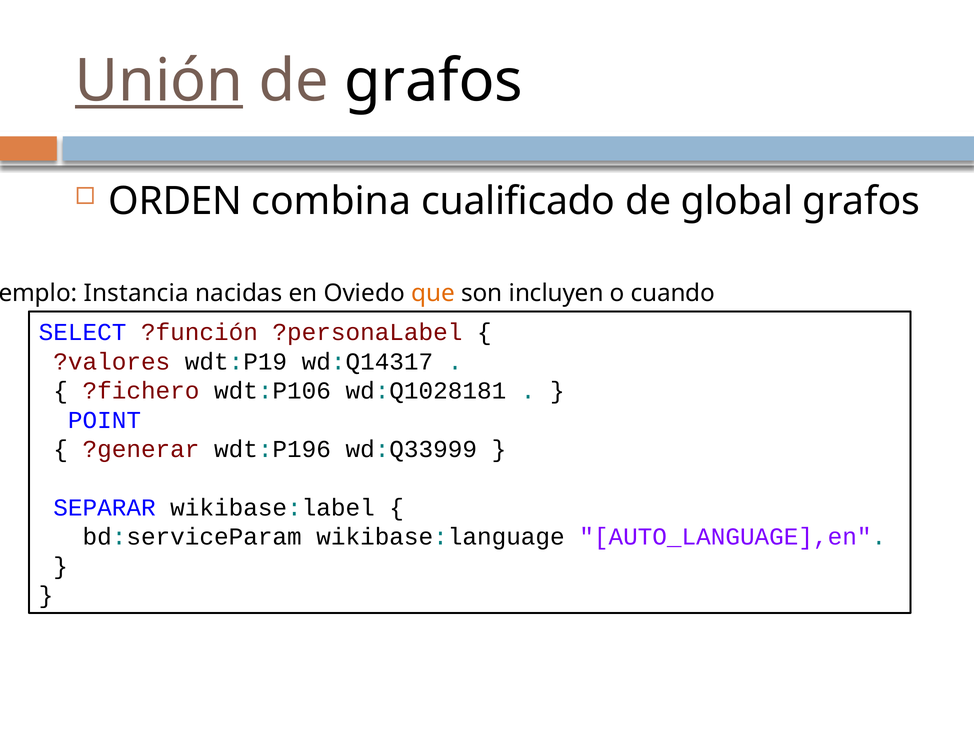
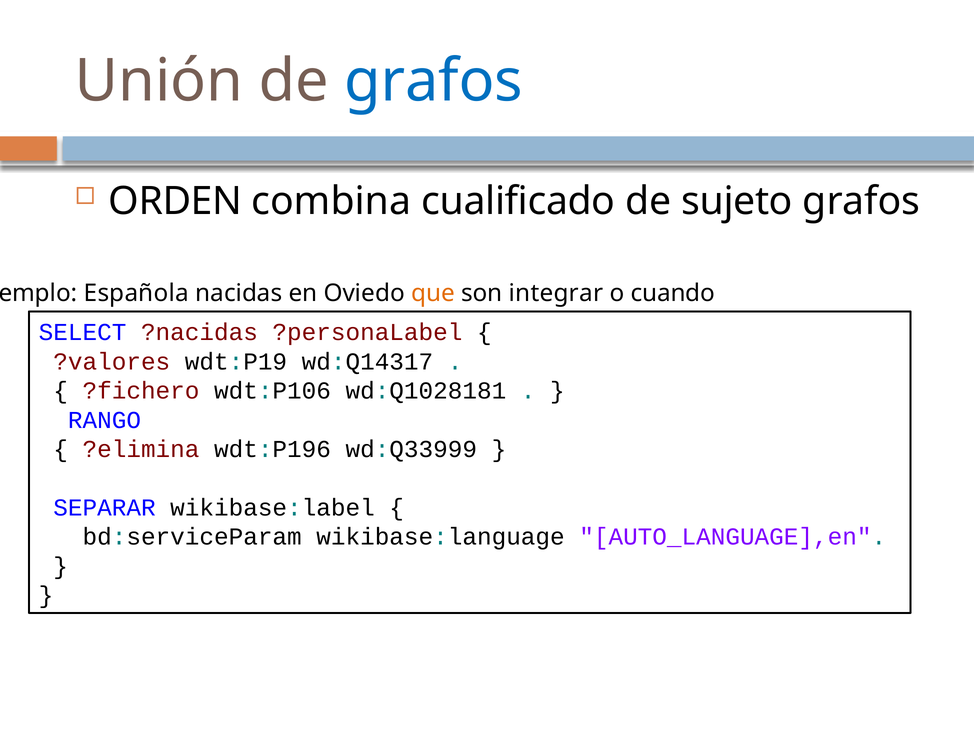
Unión underline: present -> none
grafos at (434, 81) colour: black -> blue
global: global -> sujeto
Instancia: Instancia -> Española
incluyen: incluyen -> integrar
?función: ?función -> ?nacidas
POINT: POINT -> RANGO
?generar: ?generar -> ?elimina
